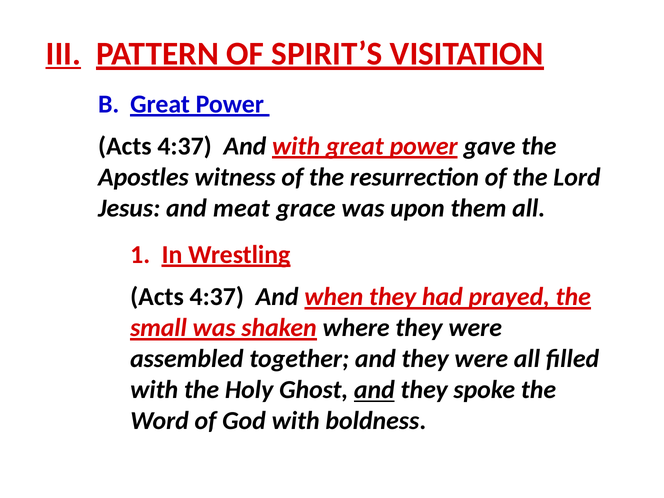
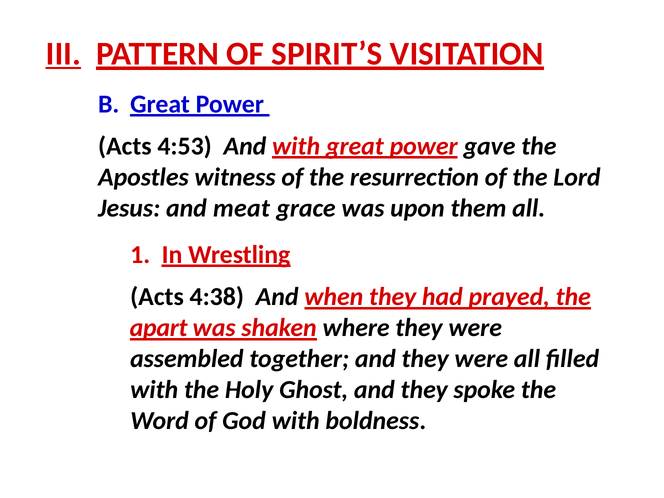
4:37 at (185, 146): 4:37 -> 4:53
4:37 at (217, 297): 4:37 -> 4:38
small: small -> apart
and at (374, 390) underline: present -> none
